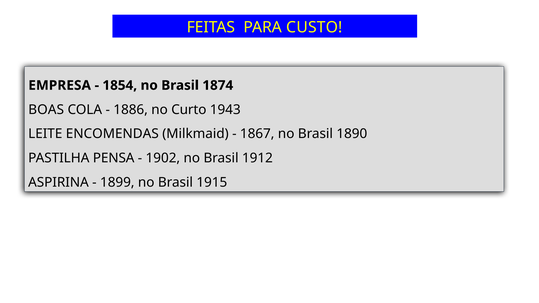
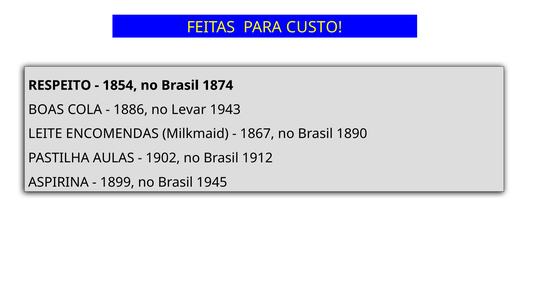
EMPRESA: EMPRESA -> RESPEITO
Curto: Curto -> Levar
PENSA: PENSA -> AULAS
1915: 1915 -> 1945
